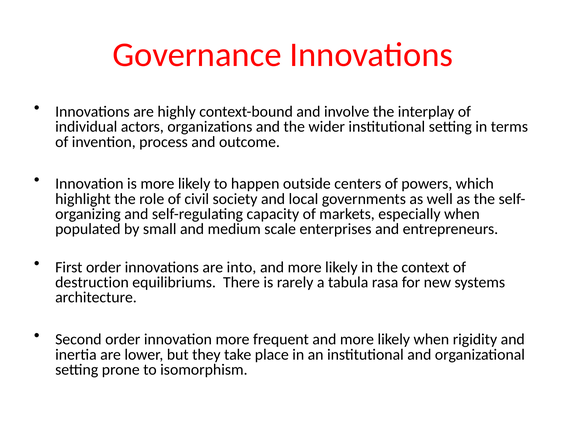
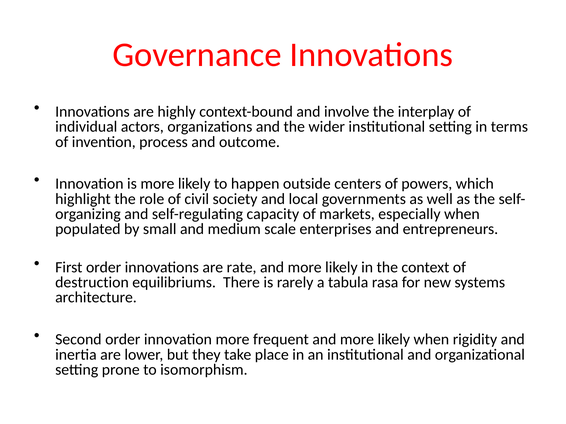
into: into -> rate
